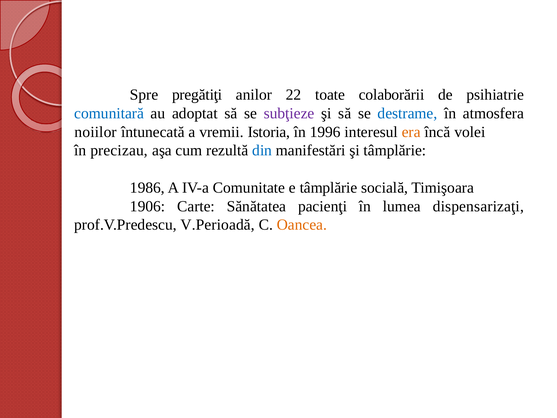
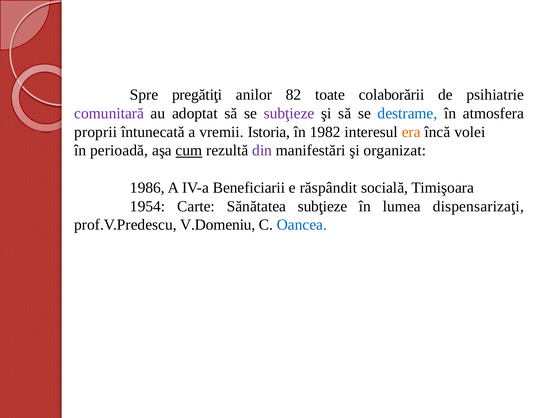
22: 22 -> 82
comunitară colour: blue -> purple
noiilor: noiilor -> proprii
1996: 1996 -> 1982
precizau: precizau -> perioadă
cum underline: none -> present
din colour: blue -> purple
şi tâmplărie: tâmplărie -> organizat
Comunitate: Comunitate -> Beneficiarii
e tâmplărie: tâmplărie -> răspândit
1906: 1906 -> 1954
Sănătatea pacienţi: pacienţi -> subţieze
V.Perioadă: V.Perioadă -> V.Domeniu
Oancea colour: orange -> blue
